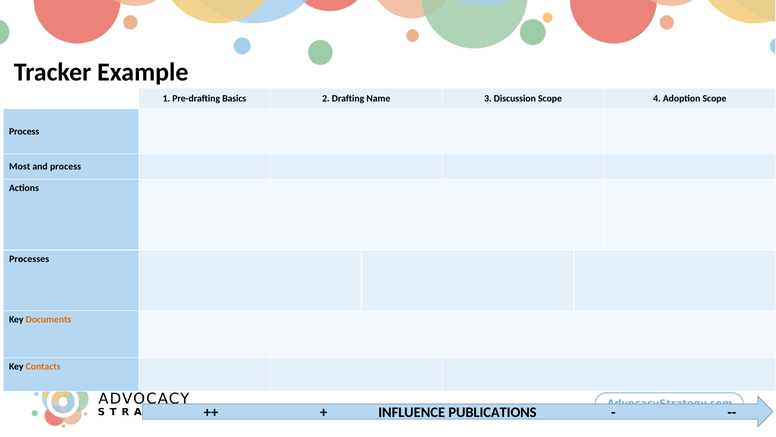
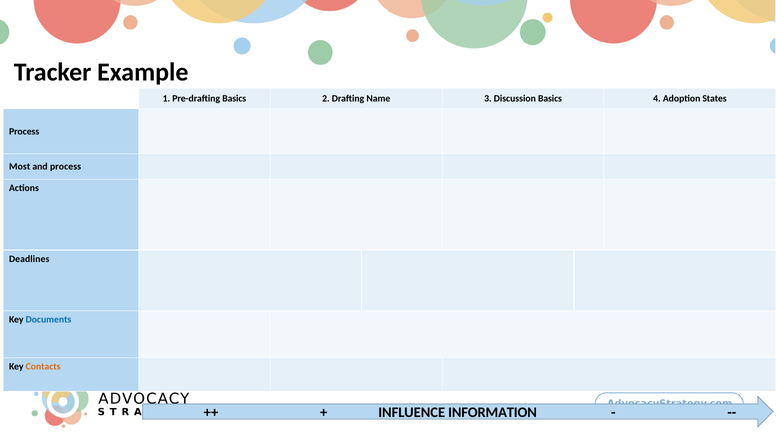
Discussion Scope: Scope -> Basics
Adoption Scope: Scope -> States
Processes: Processes -> Deadlines
Documents colour: orange -> blue
PUBLICATIONS: PUBLICATIONS -> INFORMATION
